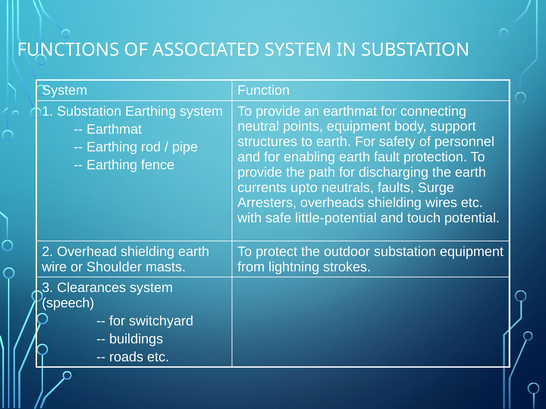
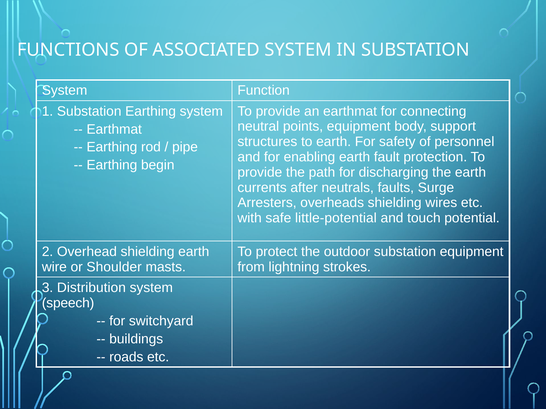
fence: fence -> begin
upto: upto -> after
Clearances: Clearances -> Distribution
